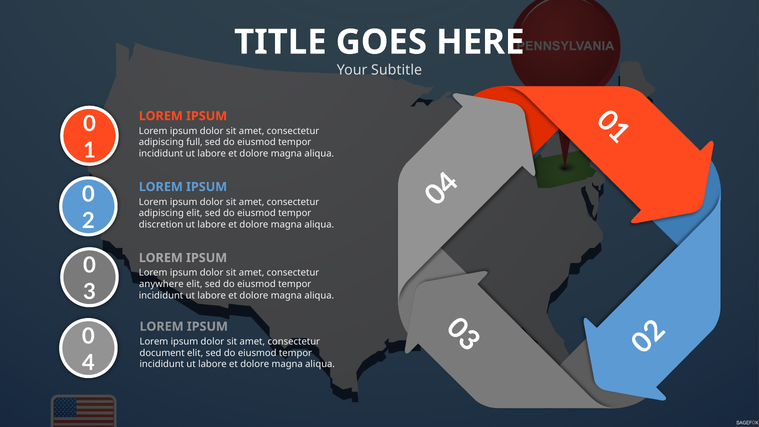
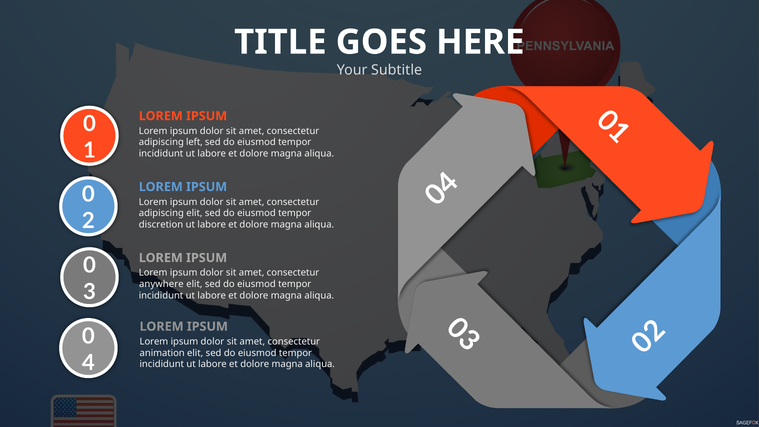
full: full -> left
document: document -> animation
